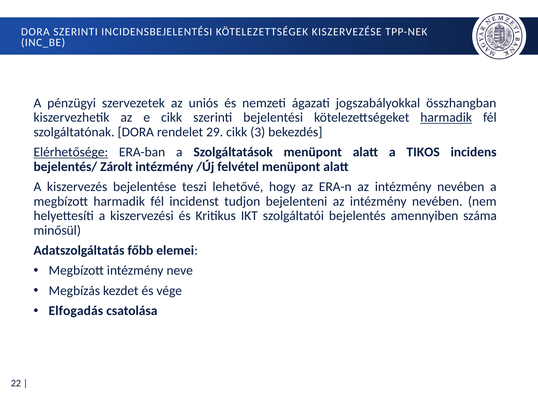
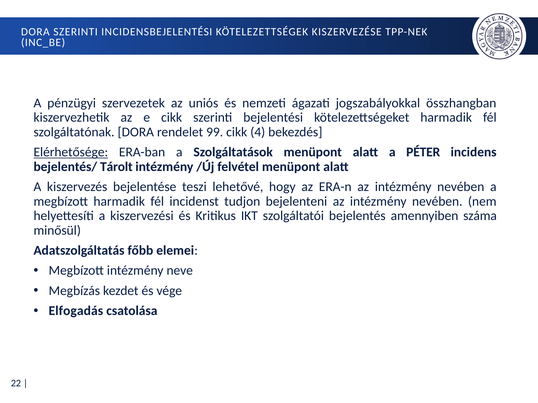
harmadik at (446, 118) underline: present -> none
29: 29 -> 99
3: 3 -> 4
TIKOS: TIKOS -> PÉTER
Zárolt: Zárolt -> Tárolt
